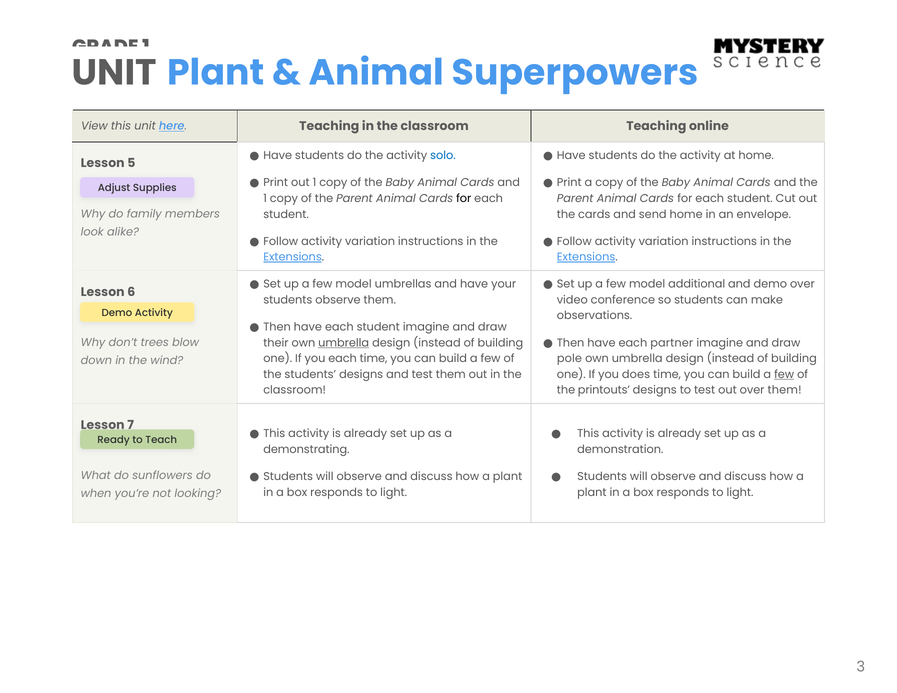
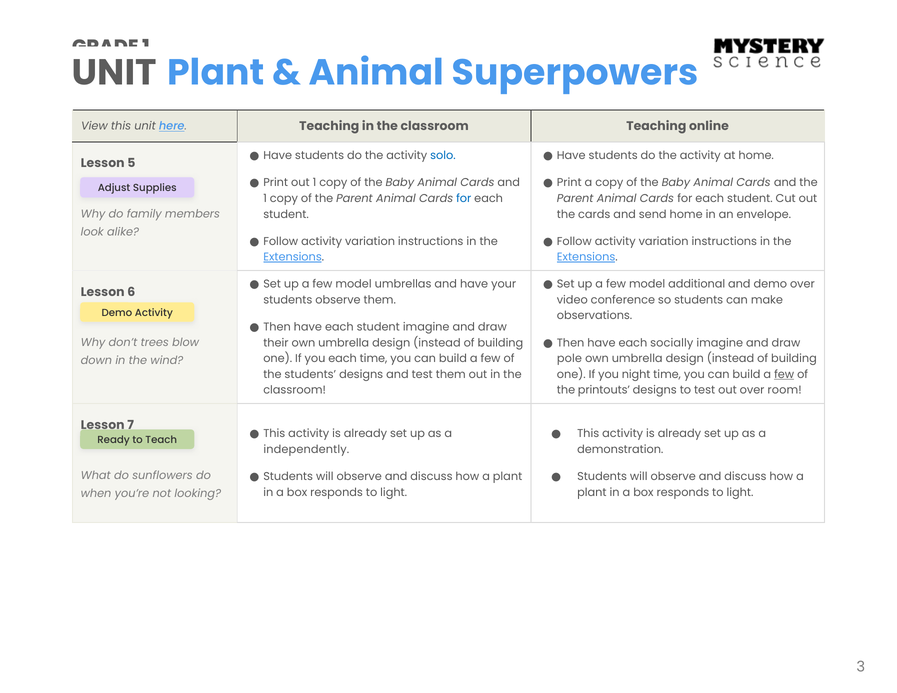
for at (464, 199) colour: black -> blue
partner: partner -> socially
umbrella at (344, 343) underline: present -> none
does: does -> night
over them: them -> room
demonstrating: demonstrating -> independently
